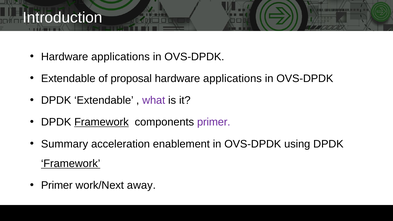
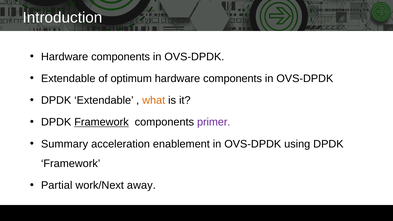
applications at (121, 57): applications -> components
proposal: proposal -> optimum
applications at (232, 79): applications -> components
what colour: purple -> orange
Framework at (71, 164) underline: present -> none
Primer at (57, 185): Primer -> Partial
